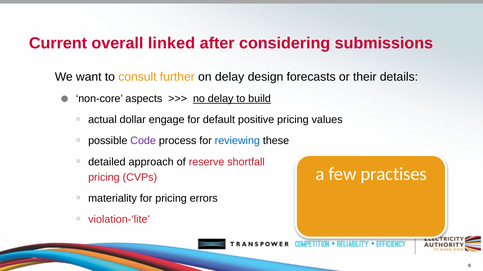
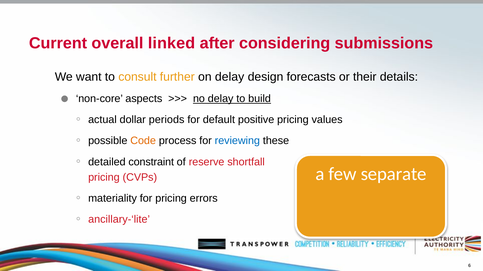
engage: engage -> periods
Code colour: purple -> orange
approach: approach -> constraint
practises: practises -> separate
violation-‘lite: violation-‘lite -> ancillary-‘lite
